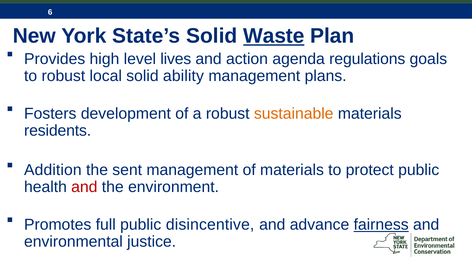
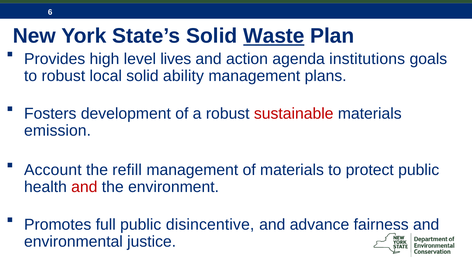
regulations: regulations -> institutions
sustainable colour: orange -> red
residents: residents -> emission
Addition: Addition -> Account
sent: sent -> refill
fairness underline: present -> none
